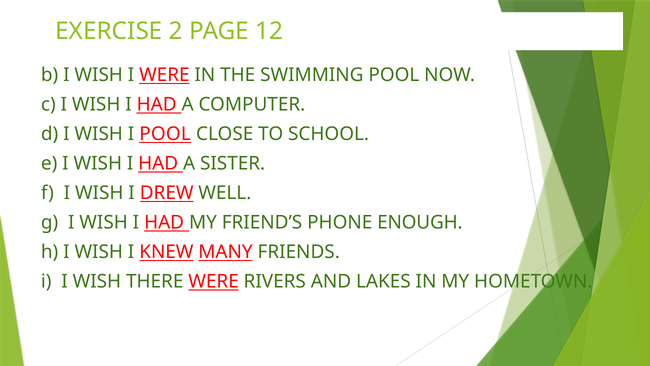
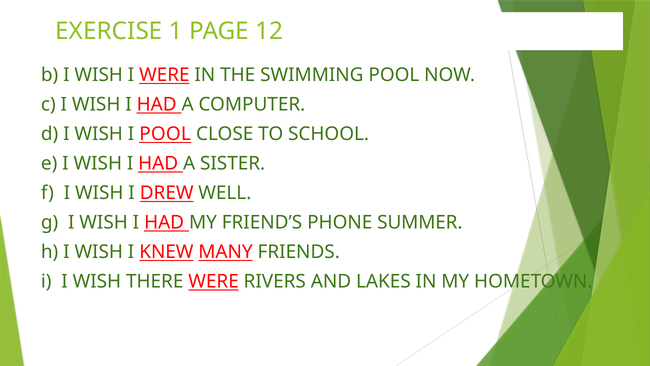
2: 2 -> 1
ENOUGH: ENOUGH -> SUMMER
